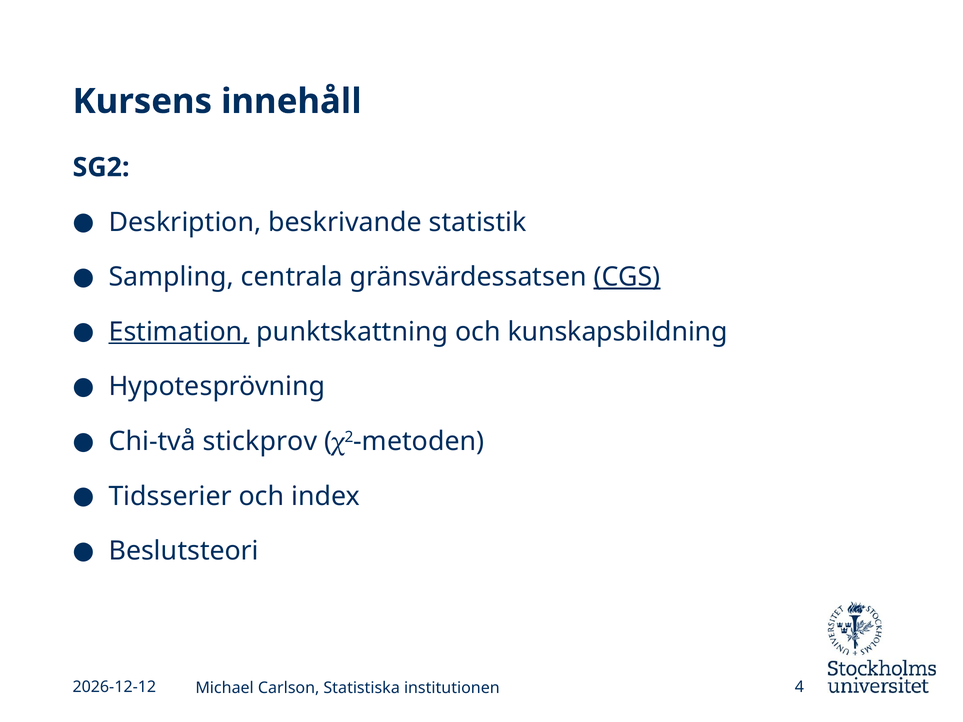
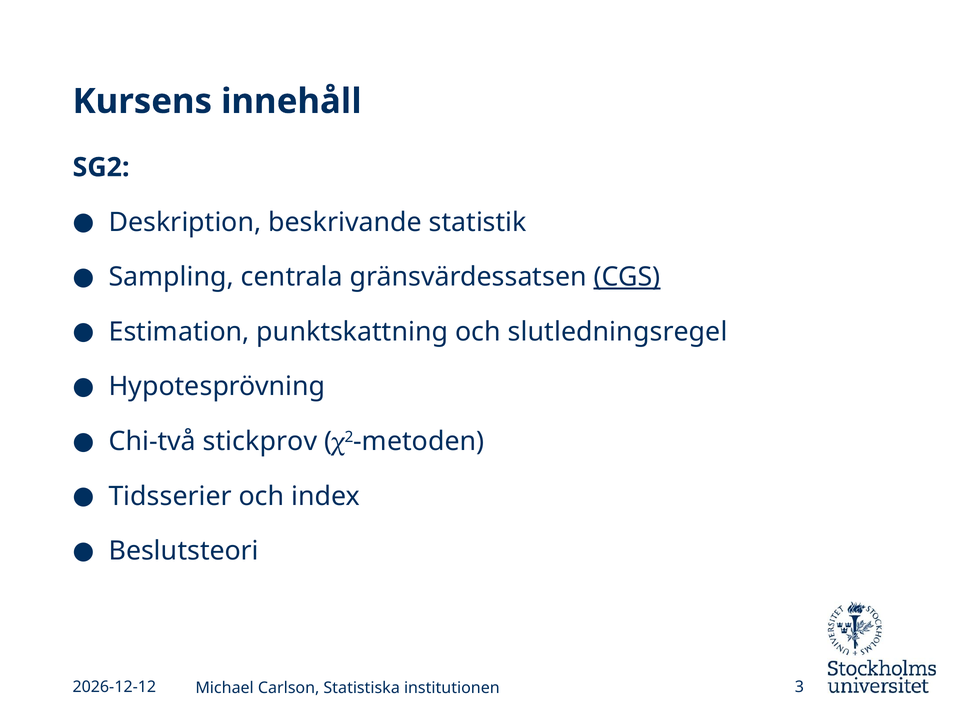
Estimation underline: present -> none
kunskapsbildning: kunskapsbildning -> slutledningsregel
4: 4 -> 3
